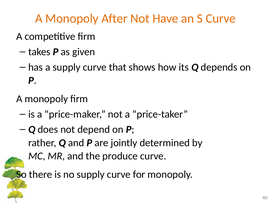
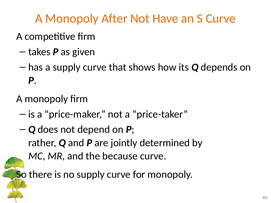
produce: produce -> because
